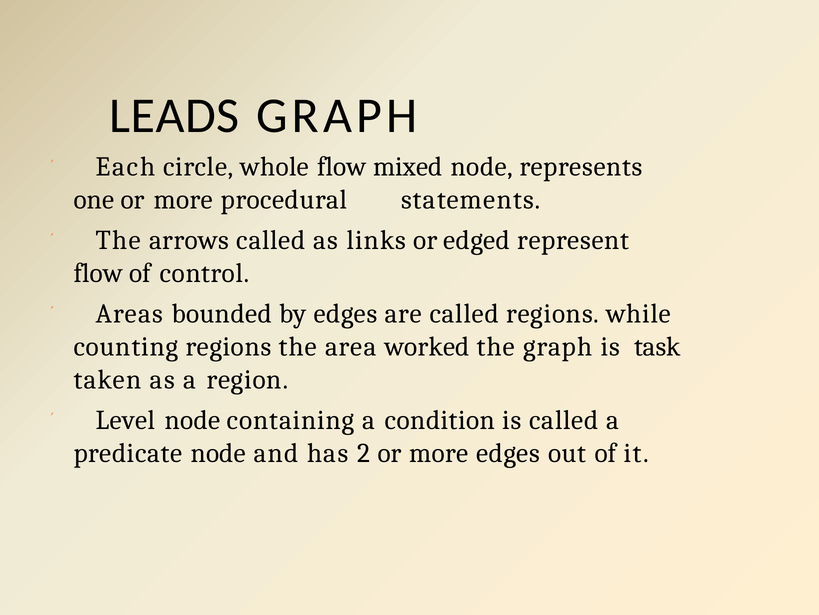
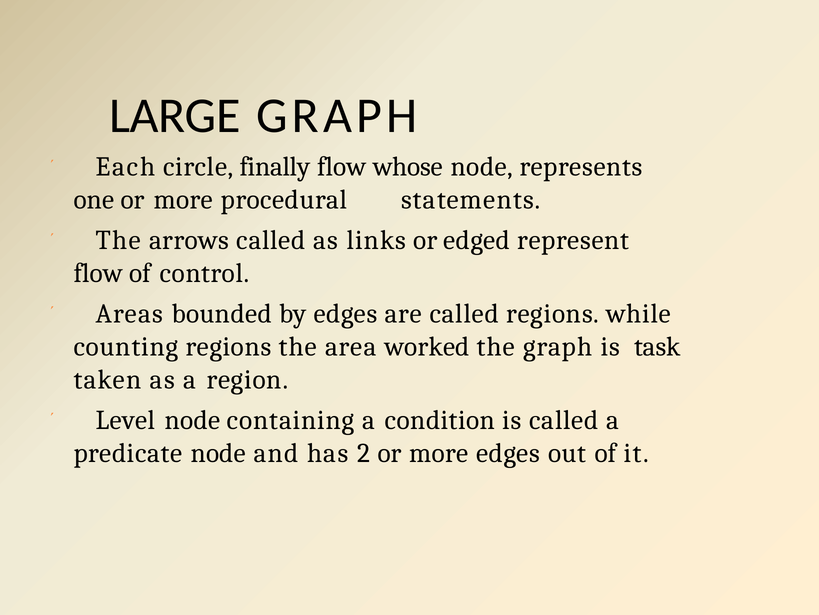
LEADS: LEADS -> LARGE
whole: whole -> finally
mixed: mixed -> whose
